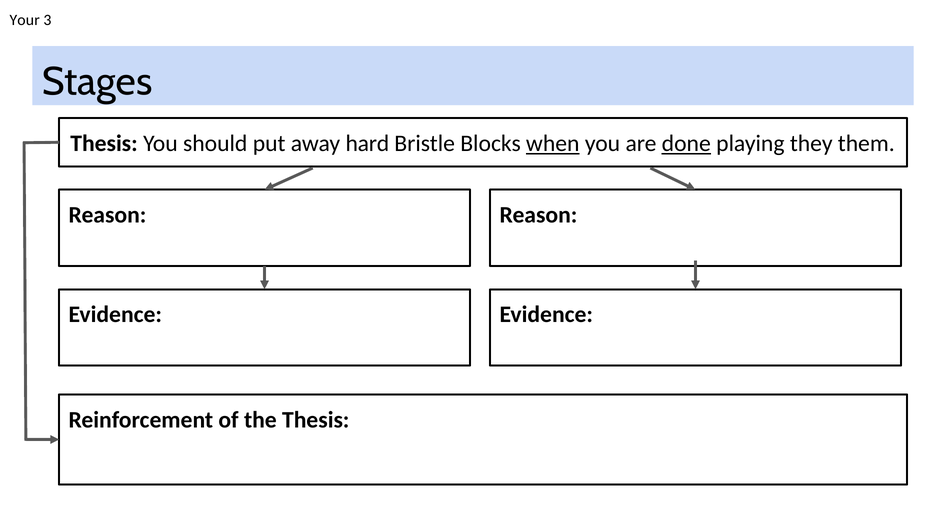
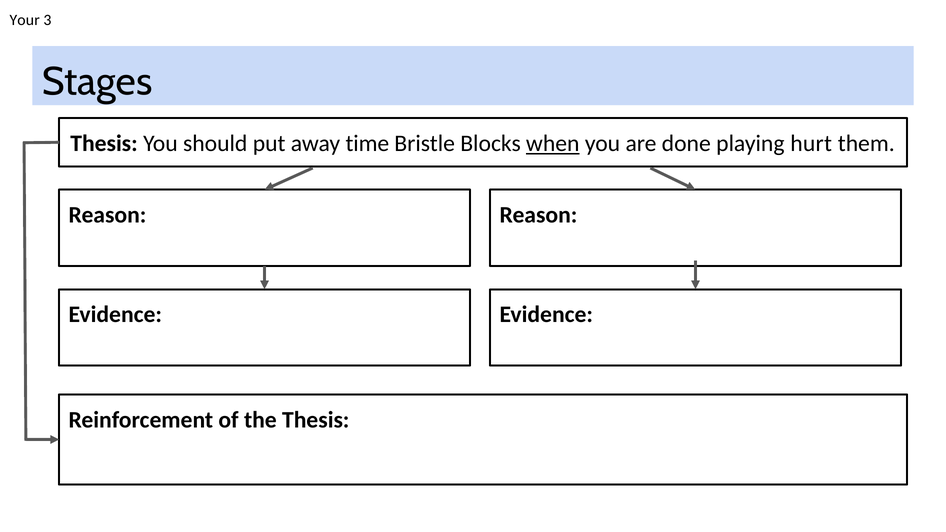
hard: hard -> time
done underline: present -> none
they: they -> hurt
